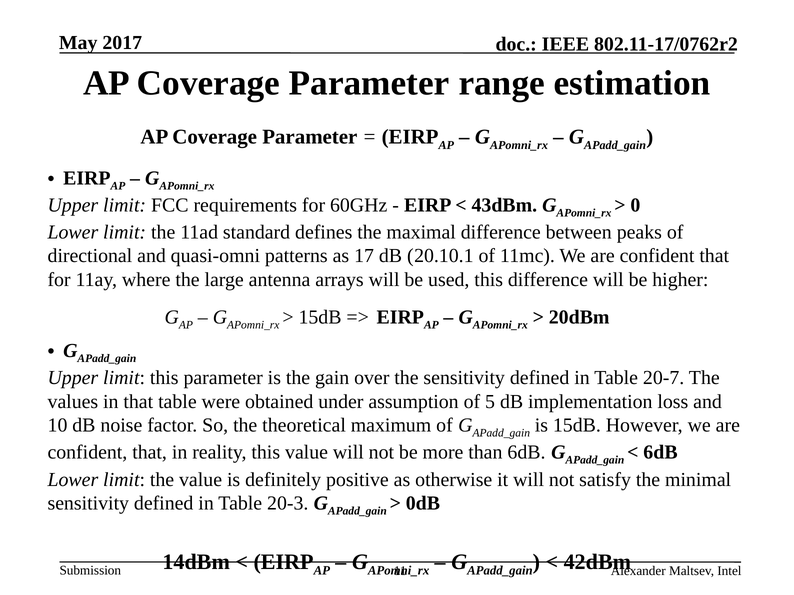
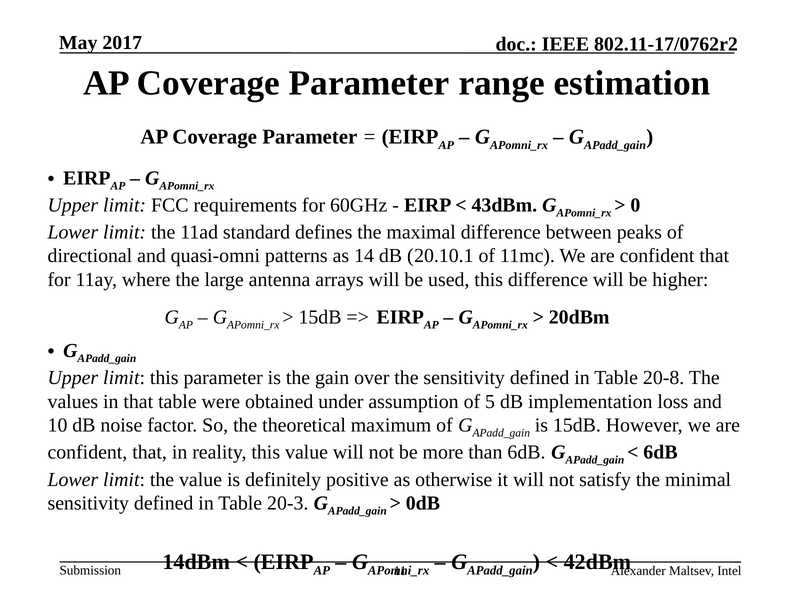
17: 17 -> 14
20-7: 20-7 -> 20-8
